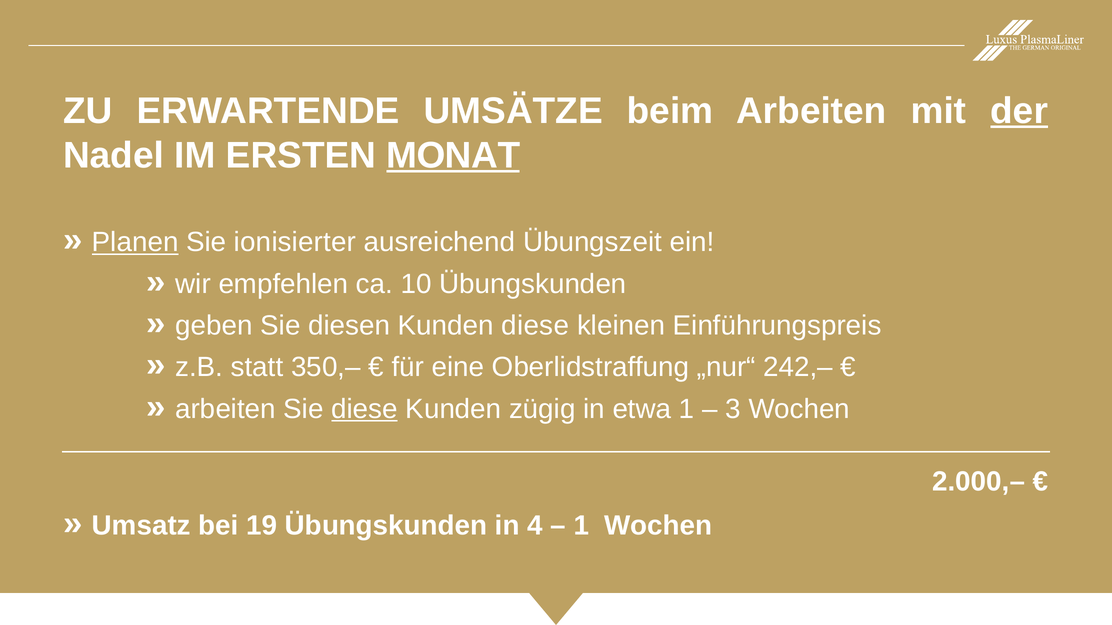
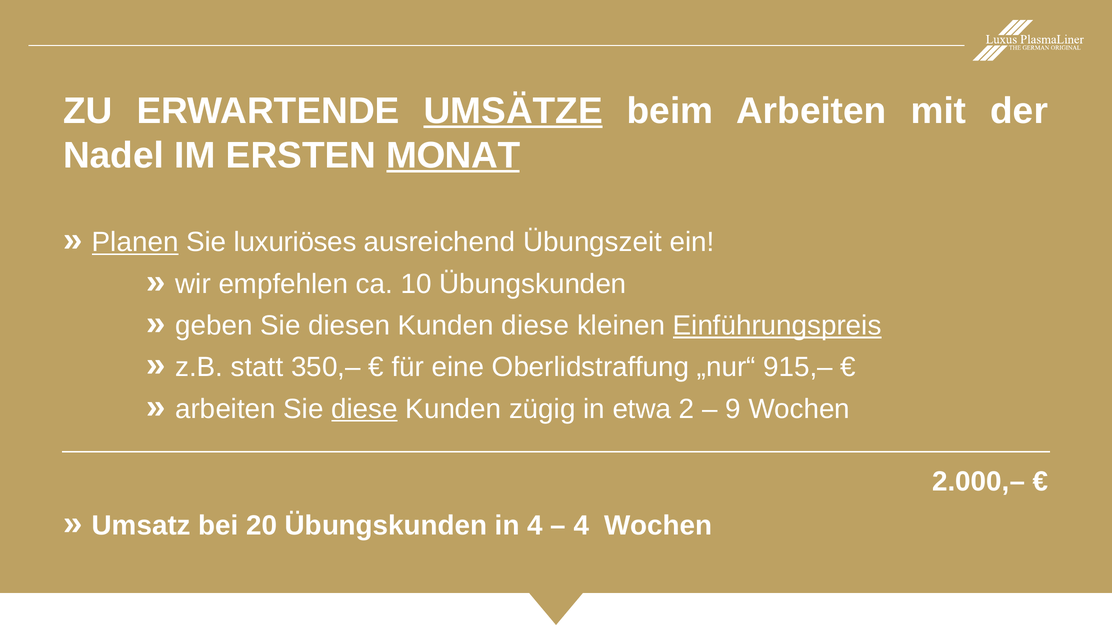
UMSÄTZE underline: none -> present
der underline: present -> none
ionisierter: ionisierter -> luxuriöses
Einführungspreis underline: none -> present
242,–: 242,– -> 915,–
etwa 1: 1 -> 2
3: 3 -> 9
19: 19 -> 20
1 at (581, 526): 1 -> 4
